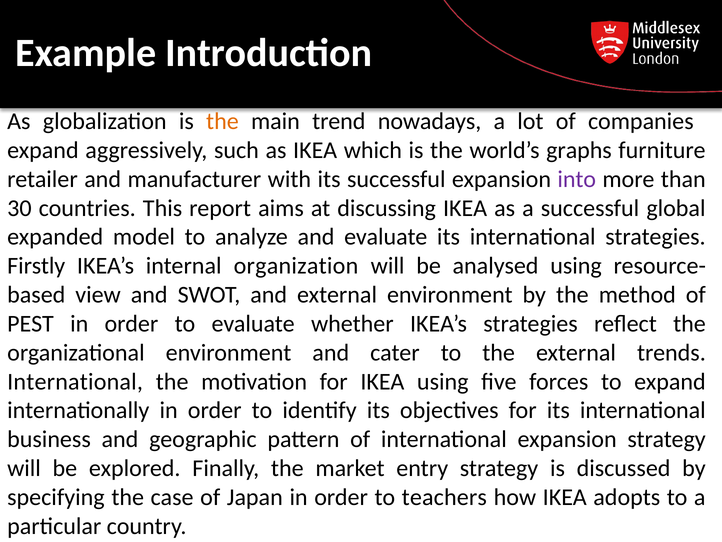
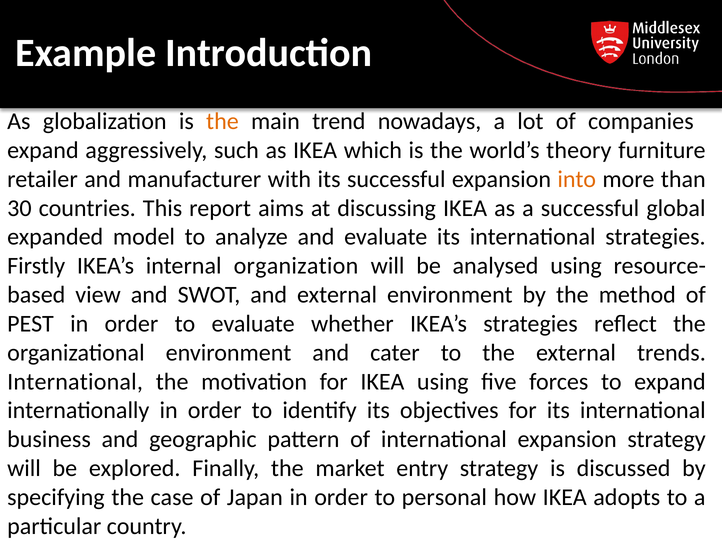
graphs: graphs -> theory
into colour: purple -> orange
teachers: teachers -> personal
